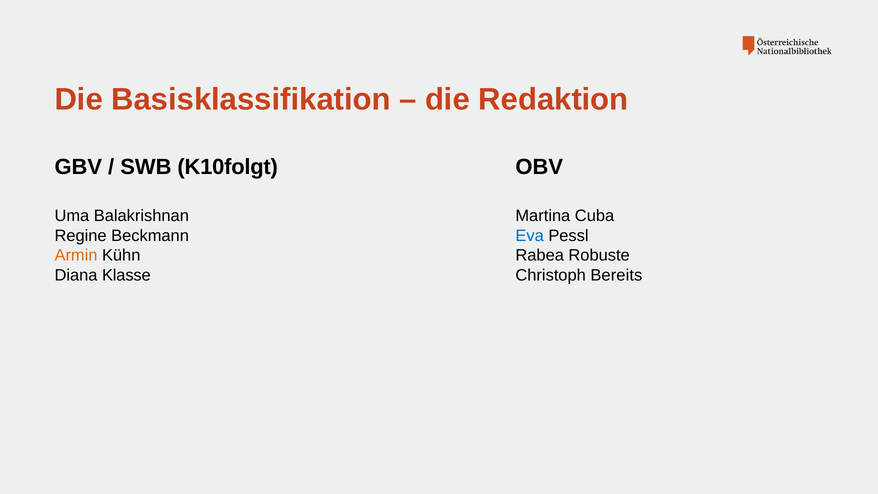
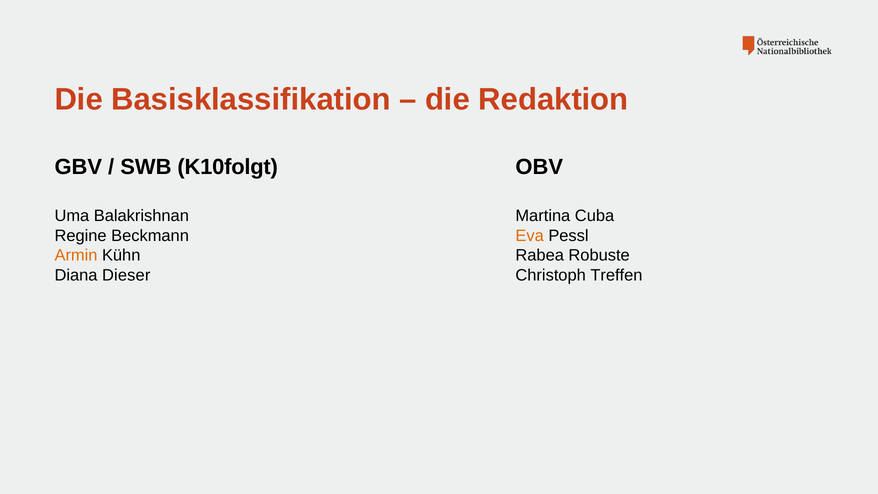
Eva colour: blue -> orange
Klasse: Klasse -> Dieser
Bereits: Bereits -> Treffen
